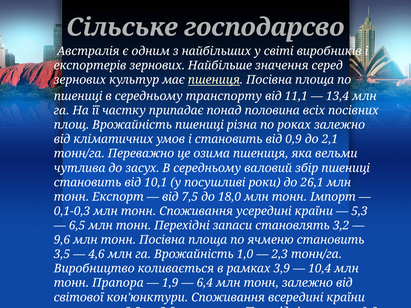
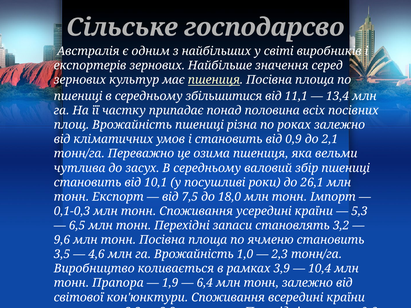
транспорту: транспорту -> збільшитися
